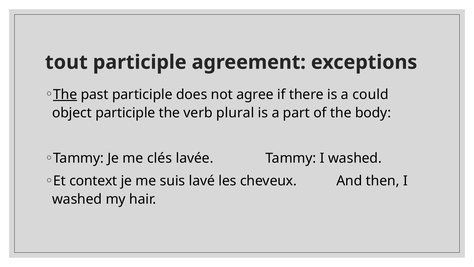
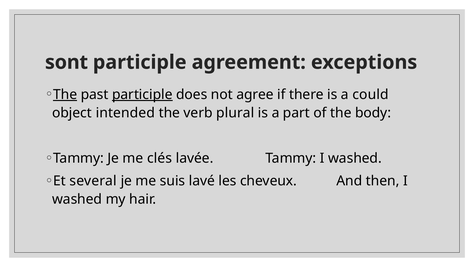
tout: tout -> sont
participle at (142, 94) underline: none -> present
object participle: participle -> intended
context: context -> several
